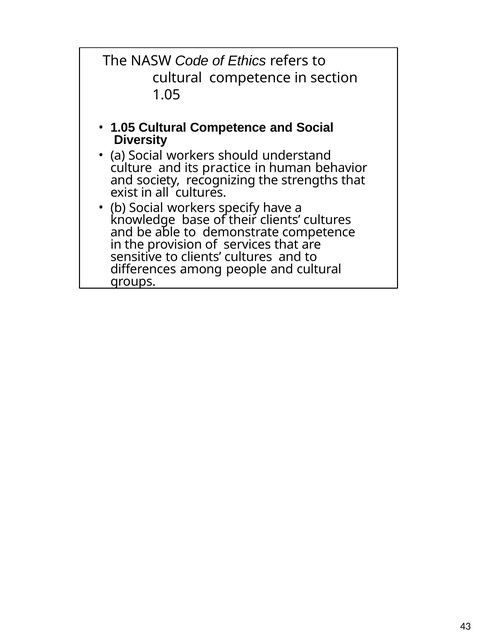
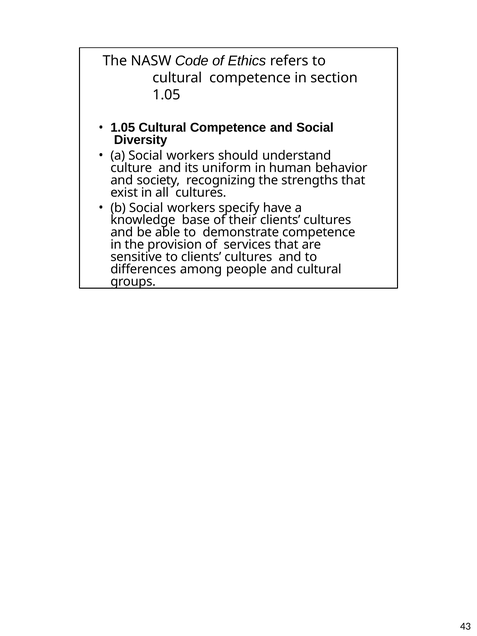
practice: practice -> uniform
